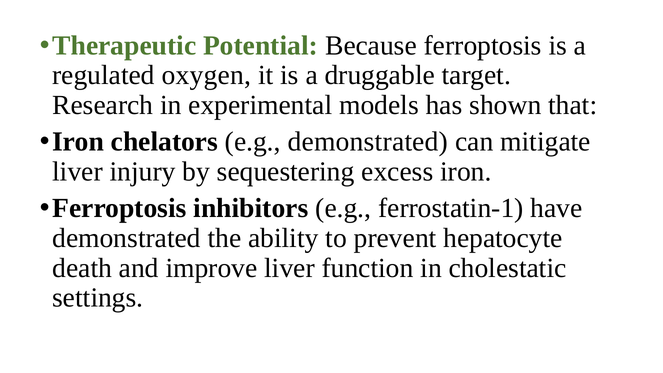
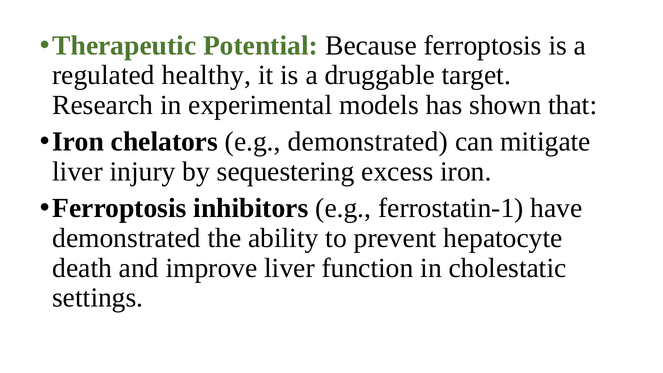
oxygen: oxygen -> healthy
